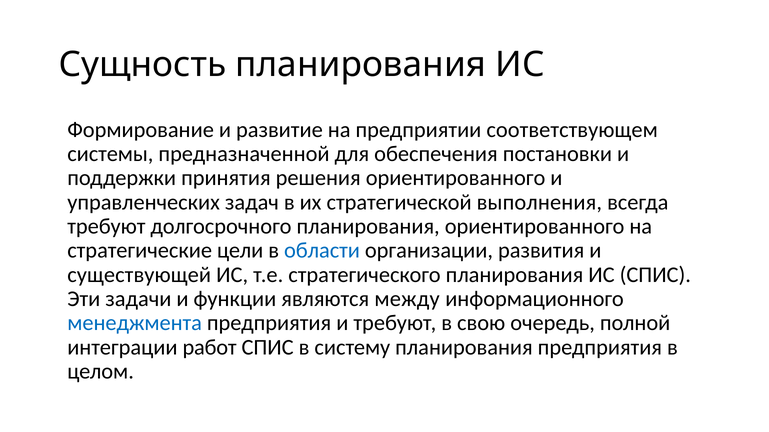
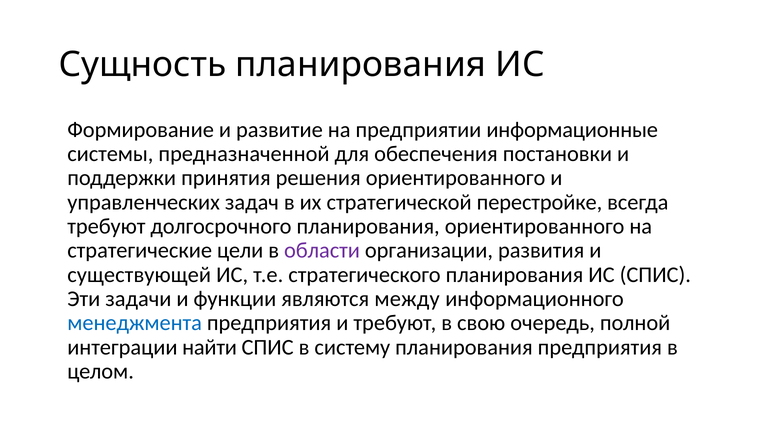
соответствующем: соответствующем -> информационные
выполнения: выполнения -> перестройке
области colour: blue -> purple
работ: работ -> найти
